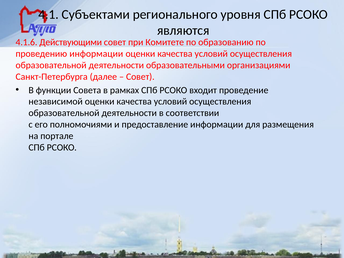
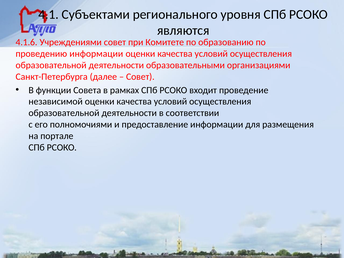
Действующими: Действующими -> Учреждениями
